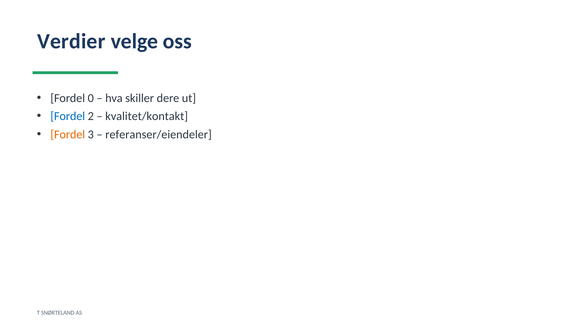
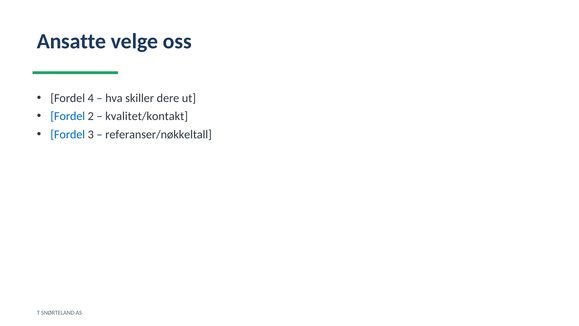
Verdier: Verdier -> Ansatte
0: 0 -> 4
Fordel at (68, 134) colour: orange -> blue
referanser/eiendeler: referanser/eiendeler -> referanser/nøkkeltall
